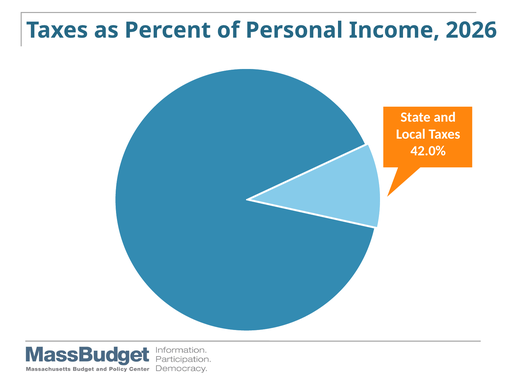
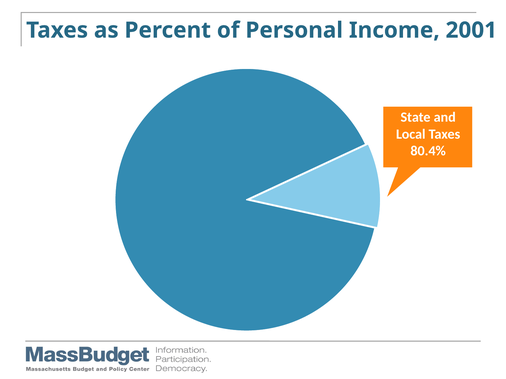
2026: 2026 -> 2001
42.0%: 42.0% -> 80.4%
